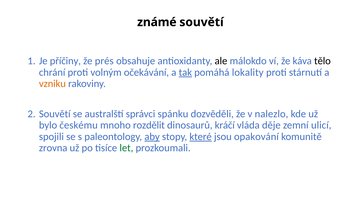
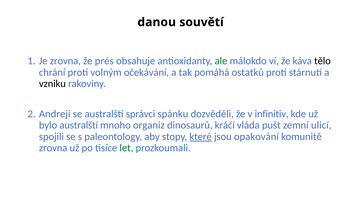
známé: známé -> danou
Je příčiny: příčiny -> zrovna
ale colour: black -> green
tak underline: present -> none
lokality: lokality -> ostatků
vzniku colour: orange -> black
Souvětí at (55, 114): Souvětí -> Andreji
nalezlo: nalezlo -> infinitiv
bylo českému: českému -> australští
rozdělit: rozdělit -> organiz
děje: děje -> pušt
aby underline: present -> none
